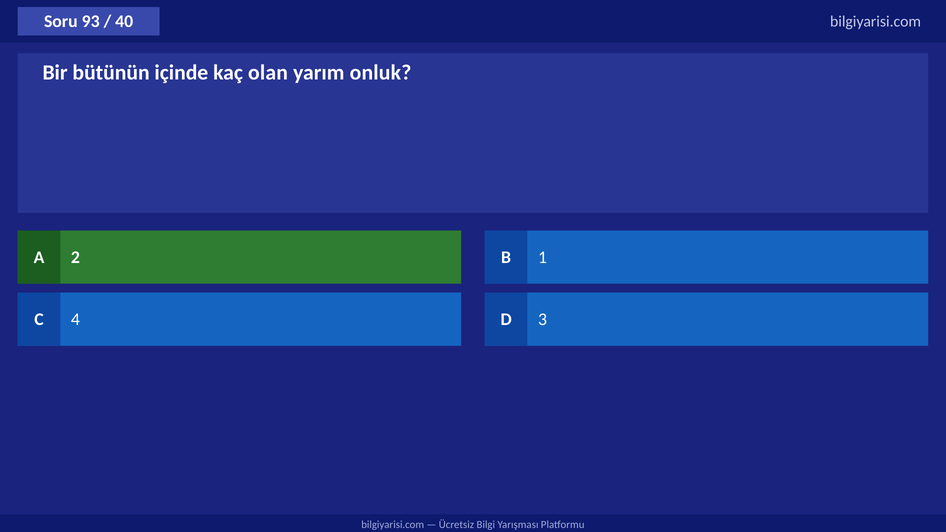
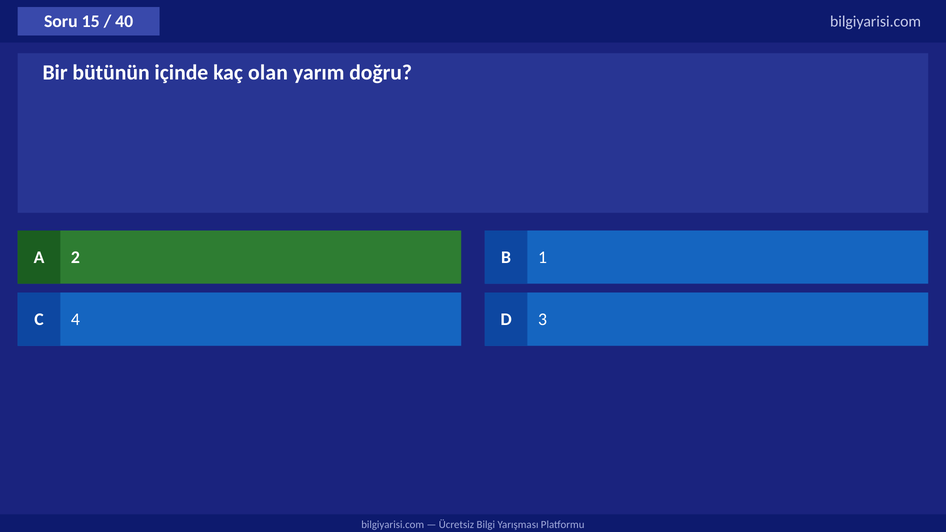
93: 93 -> 15
onluk: onluk -> doğru
